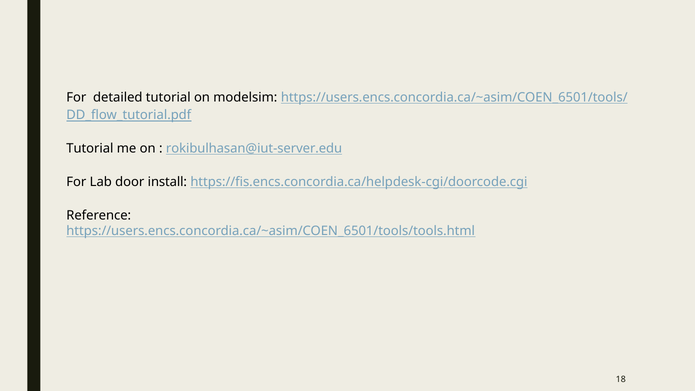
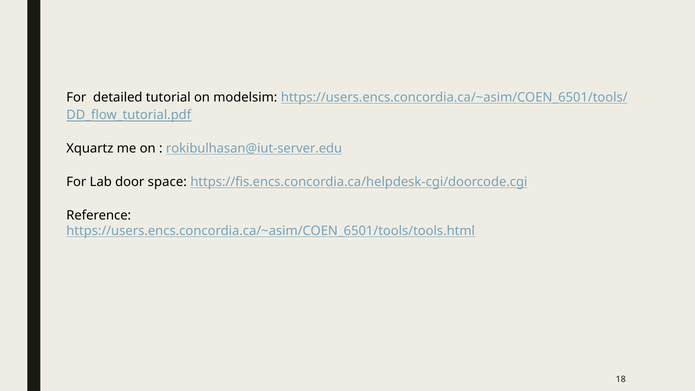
Tutorial at (90, 148): Tutorial -> Xquartz
install: install -> space
